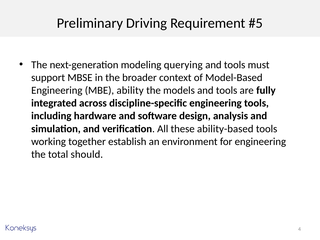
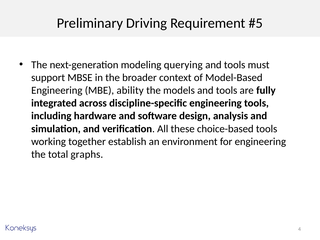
ability-based: ability-based -> choice-based
should: should -> graphs
